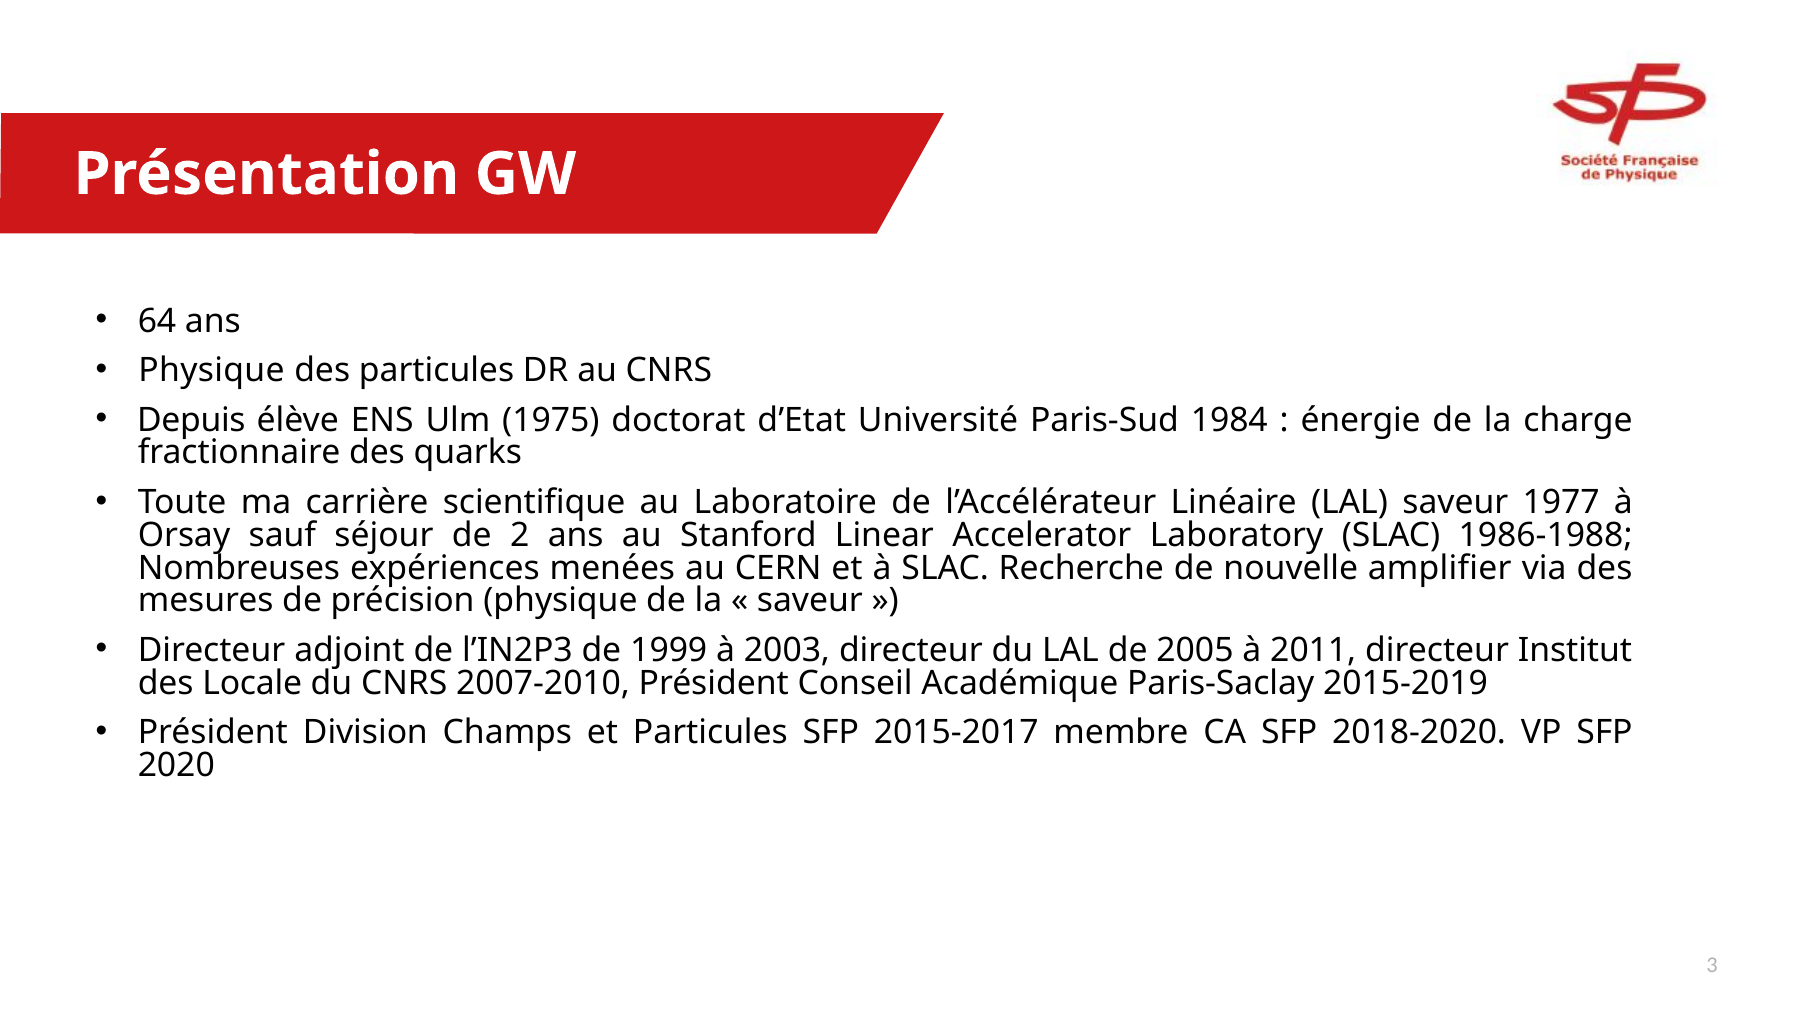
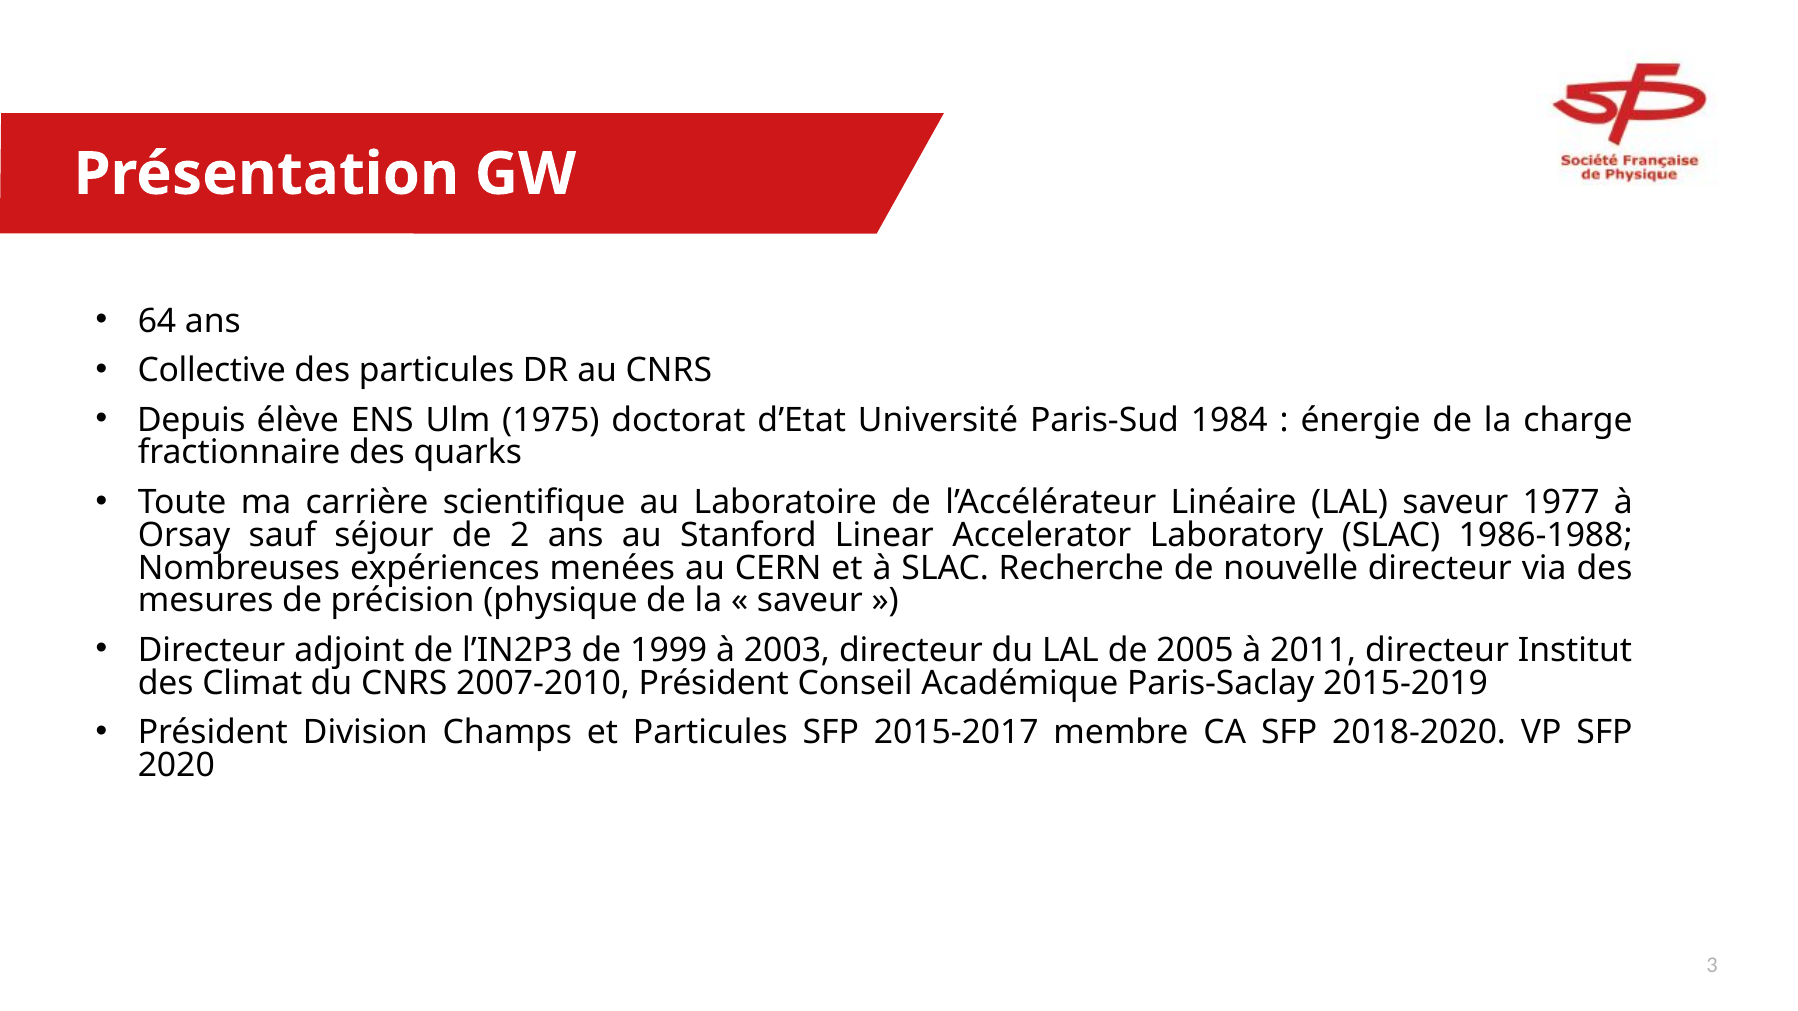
Physique at (211, 371): Physique -> Collective
nouvelle amplifier: amplifier -> directeur
Locale: Locale -> Climat
